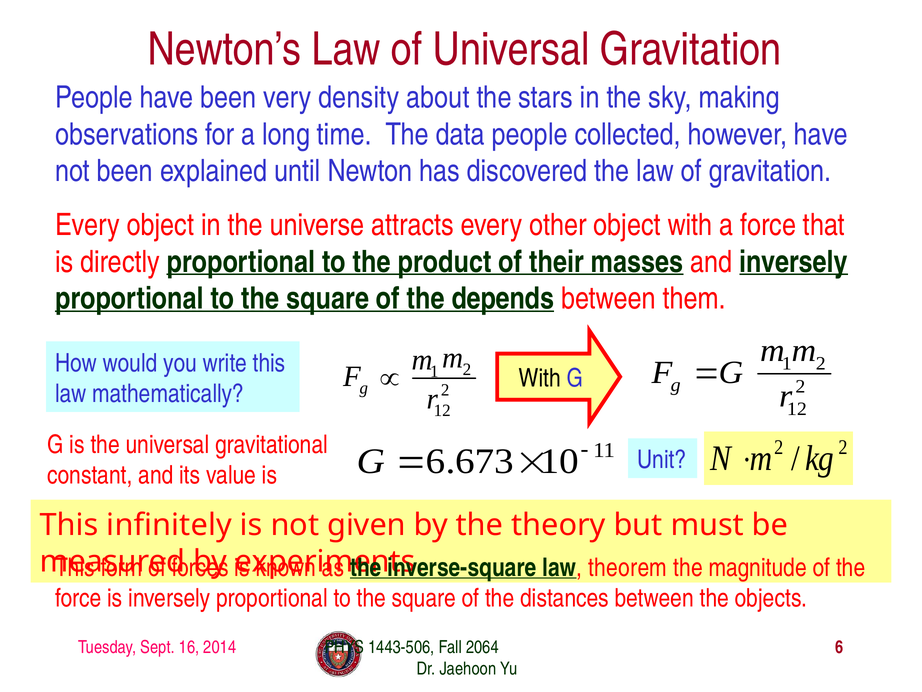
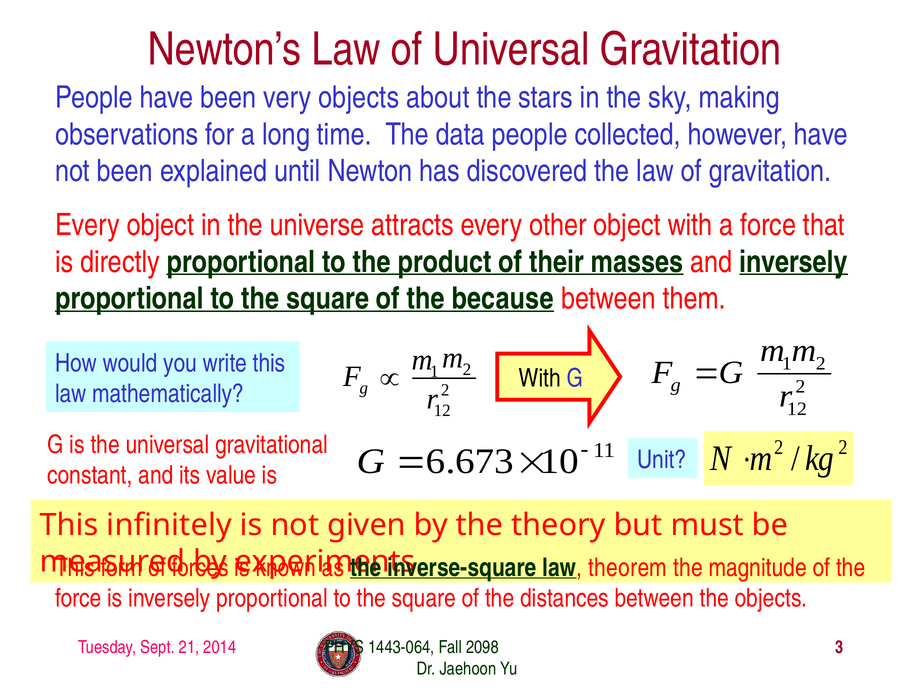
very density: density -> objects
depends: depends -> because
16: 16 -> 21
1443-506: 1443-506 -> 1443-064
2064: 2064 -> 2098
2014 6: 6 -> 3
